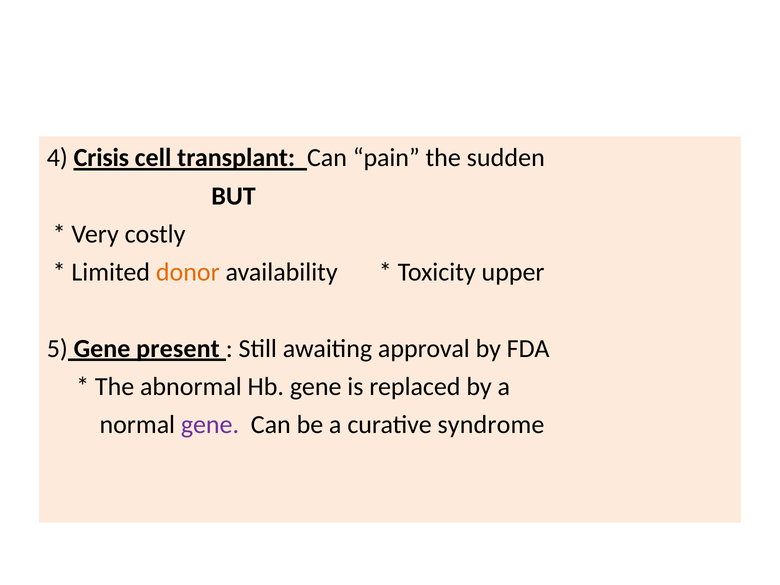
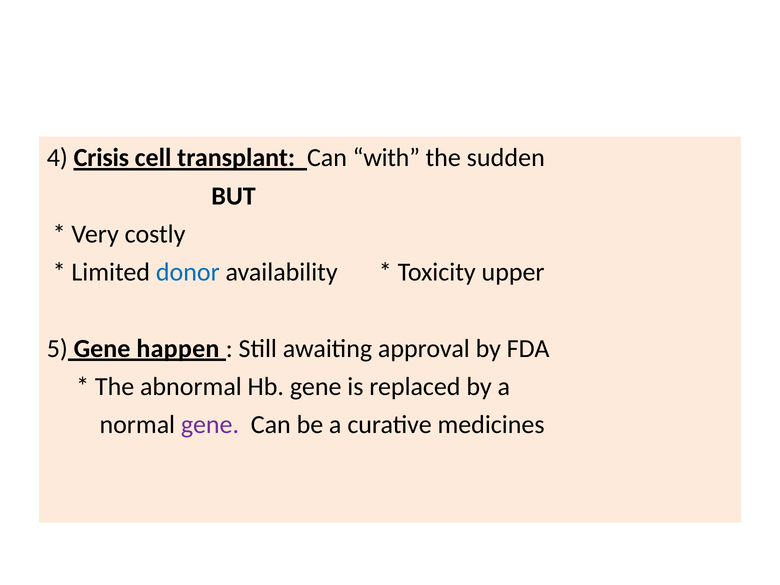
pain: pain -> with
donor colour: orange -> blue
present: present -> happen
syndrome: syndrome -> medicines
